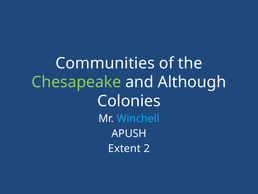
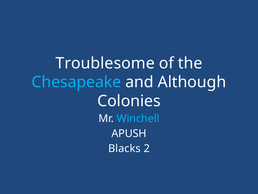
Communities: Communities -> Troublesome
Chesapeake colour: light green -> light blue
Extent: Extent -> Blacks
